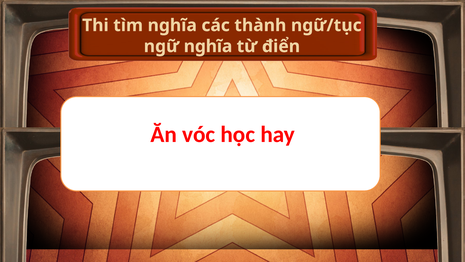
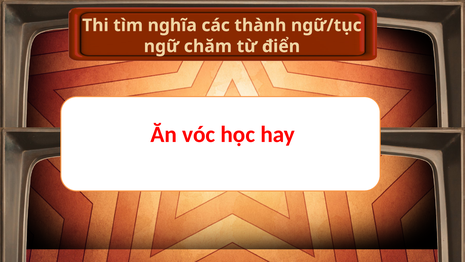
ngữ nghĩa: nghĩa -> chăm
